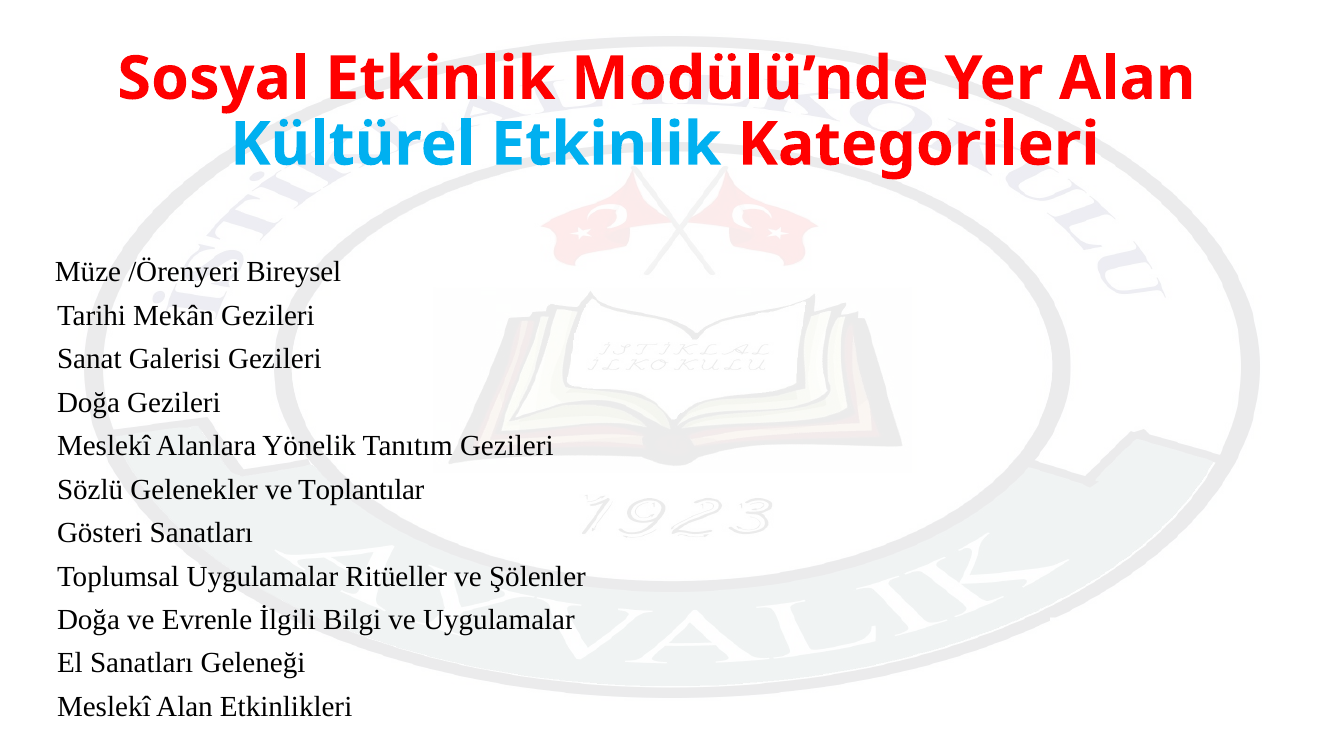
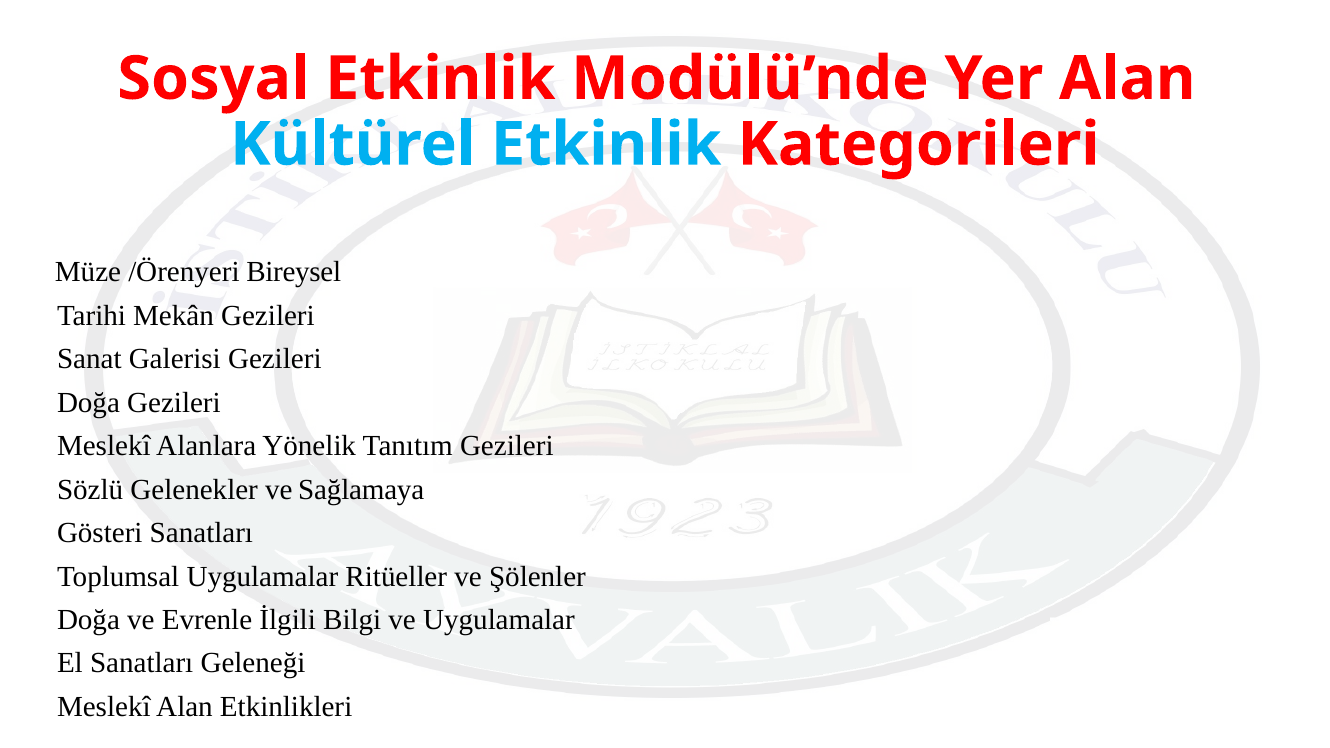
Toplantılar: Toplantılar -> Sağlamaya
